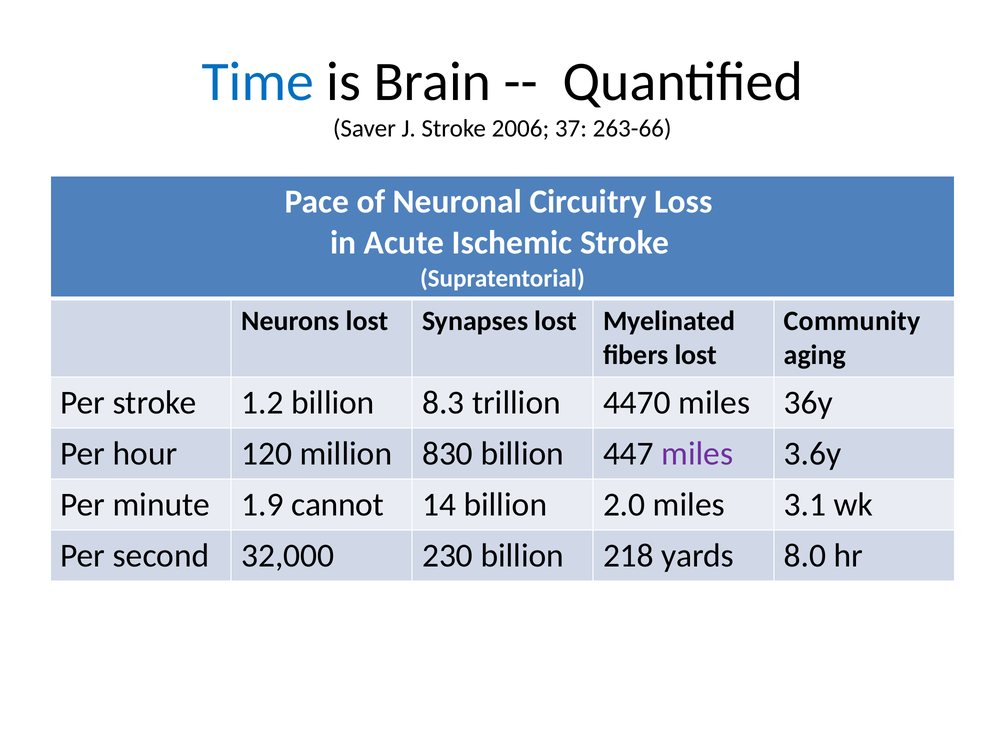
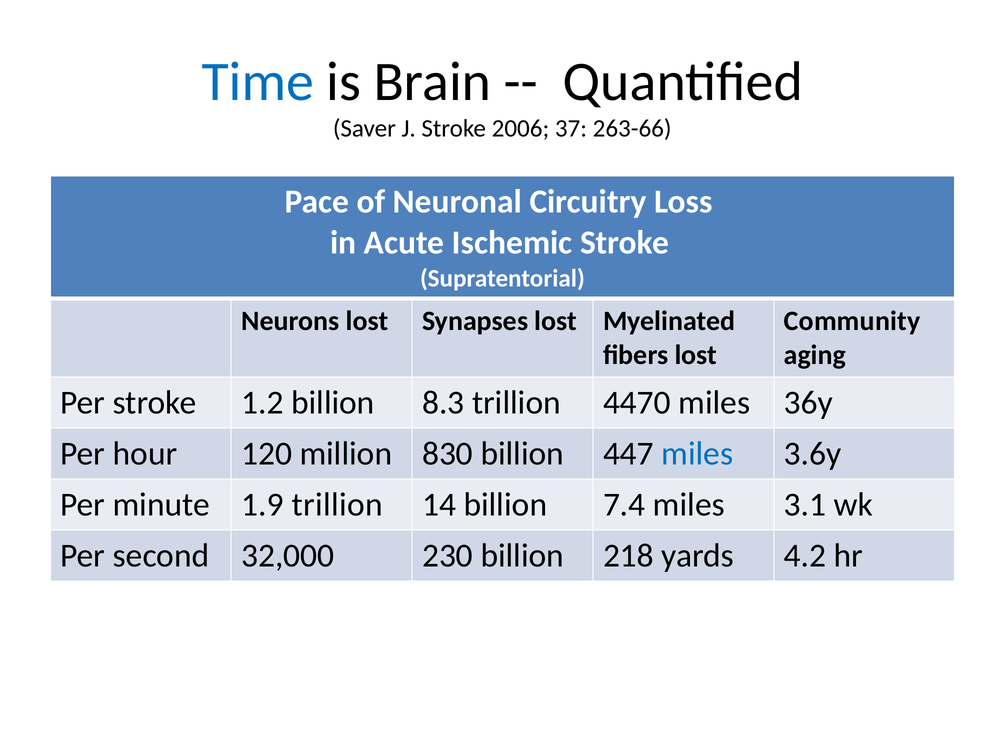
miles at (697, 454) colour: purple -> blue
1.9 cannot: cannot -> trillion
2.0: 2.0 -> 7.4
8.0: 8.0 -> 4.2
